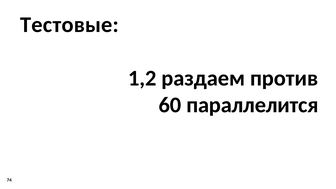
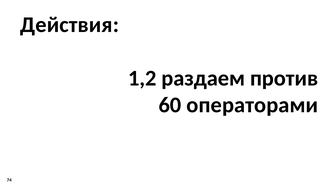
Тестовые: Тестовые -> Действия
параллелится: параллелится -> операторами
